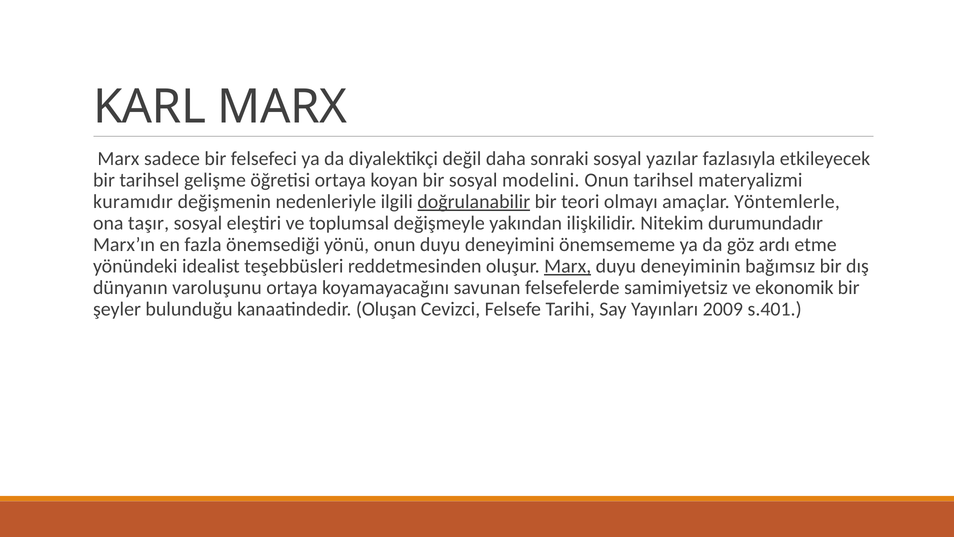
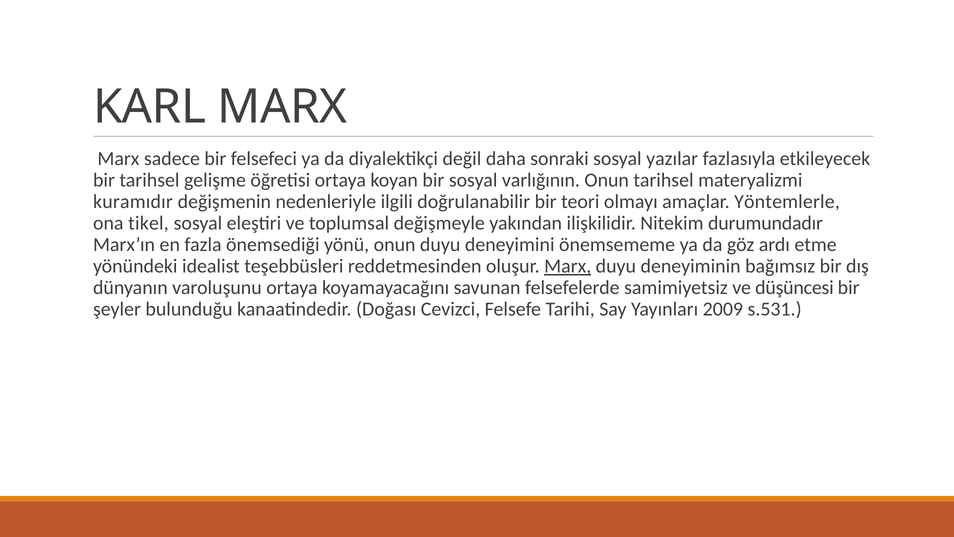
modelini: modelini -> varlığının
doğrulanabilir underline: present -> none
taşır: taşır -> tikel
ekonomik: ekonomik -> düşüncesi
Oluşan: Oluşan -> Doğası
s.401: s.401 -> s.531
